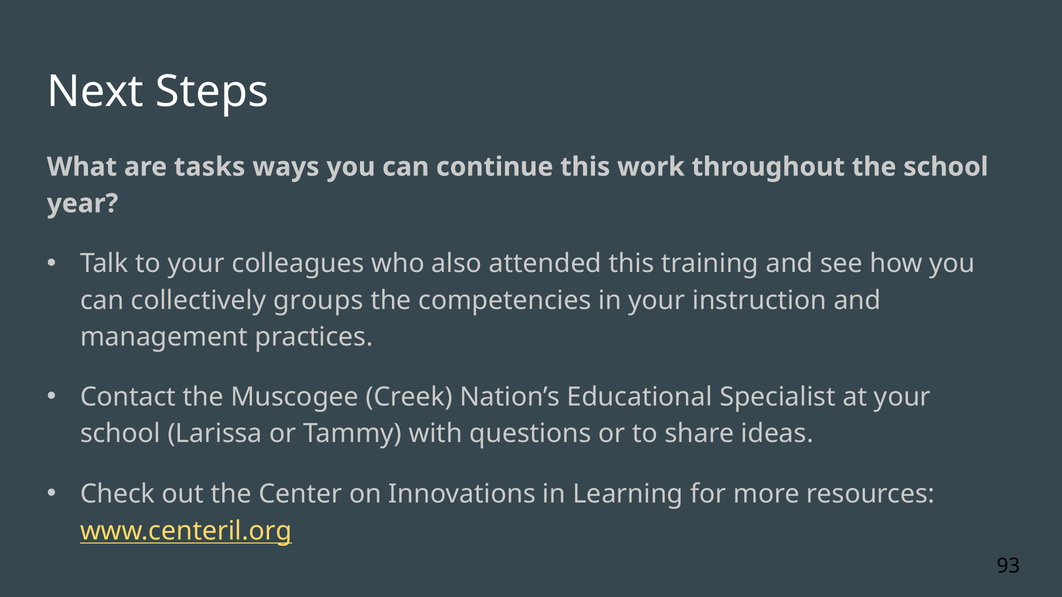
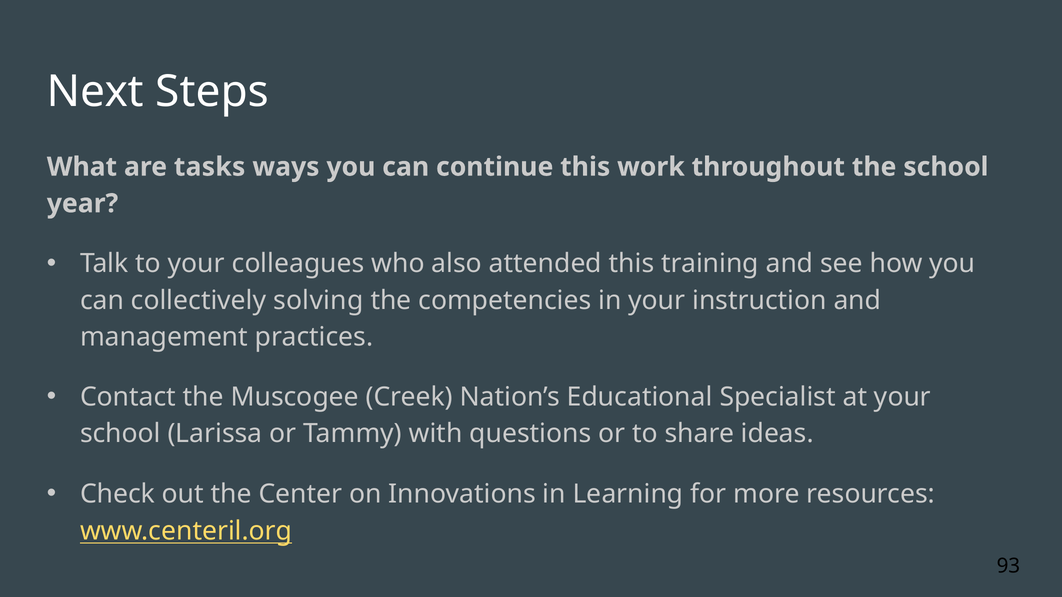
groups: groups -> solving
